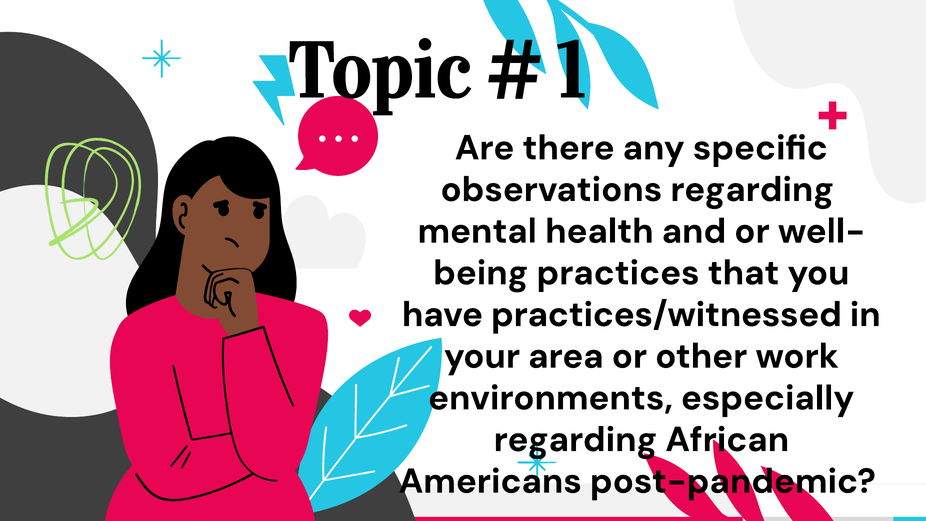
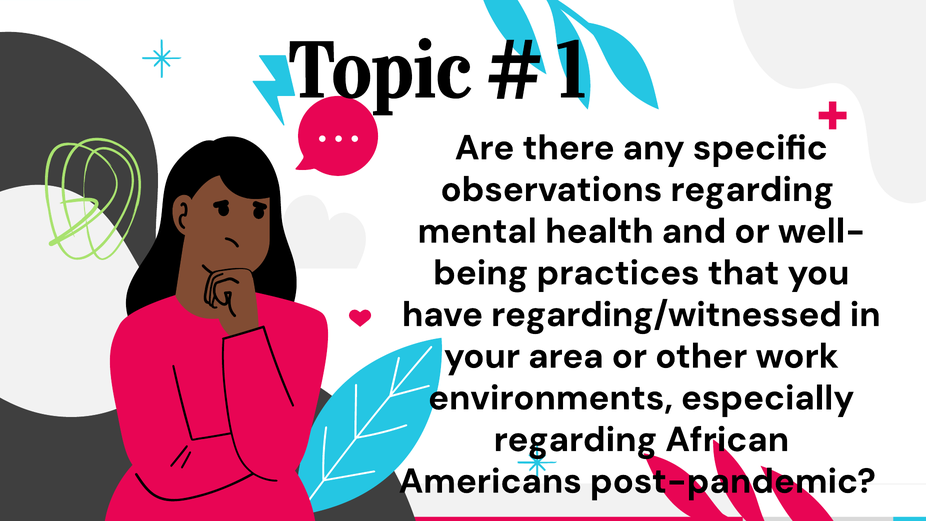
practices/witnessed: practices/witnessed -> regarding/witnessed
